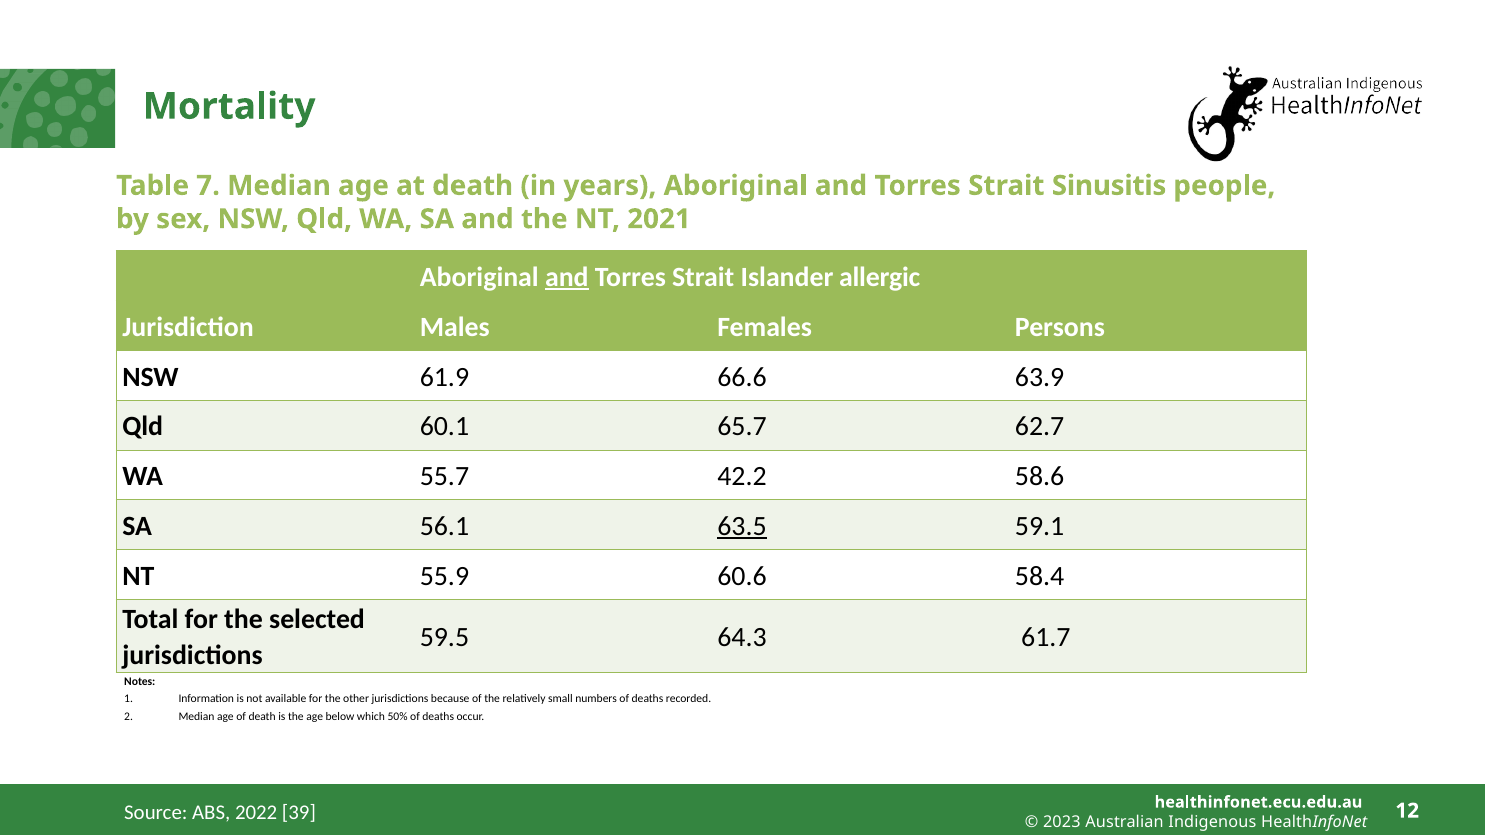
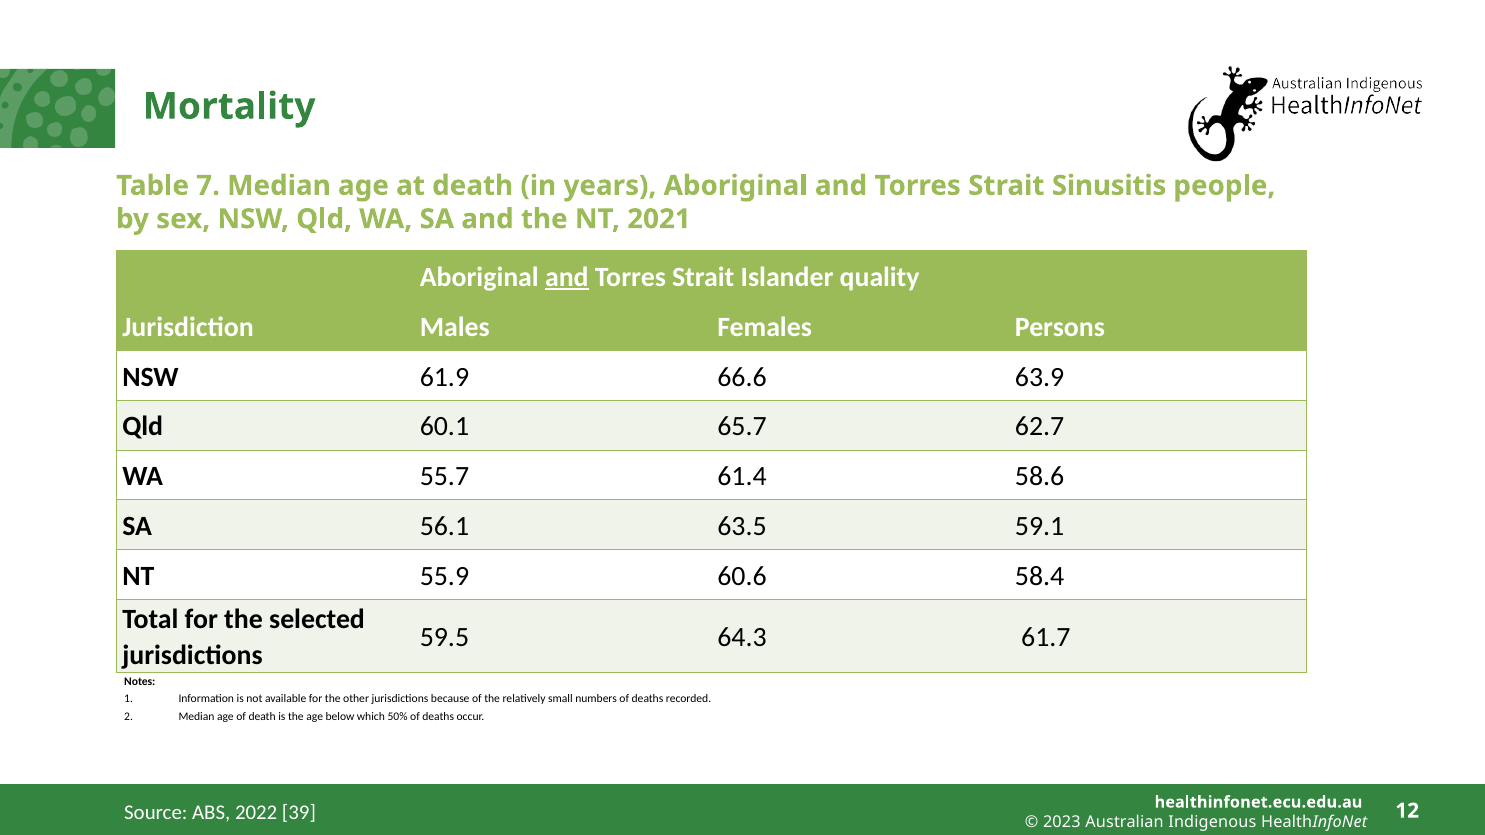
allergic: allergic -> quality
42.2: 42.2 -> 61.4
63.5 underline: present -> none
